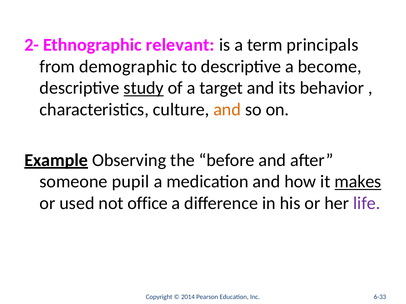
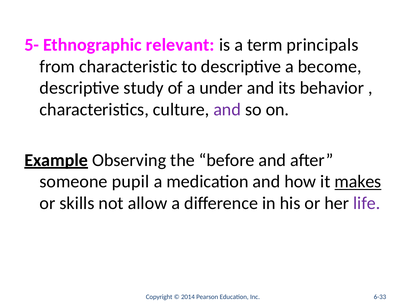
2-: 2- -> 5-
demographic: demographic -> characteristic
study underline: present -> none
target: target -> under
and at (227, 110) colour: orange -> purple
used: used -> skills
office: office -> allow
